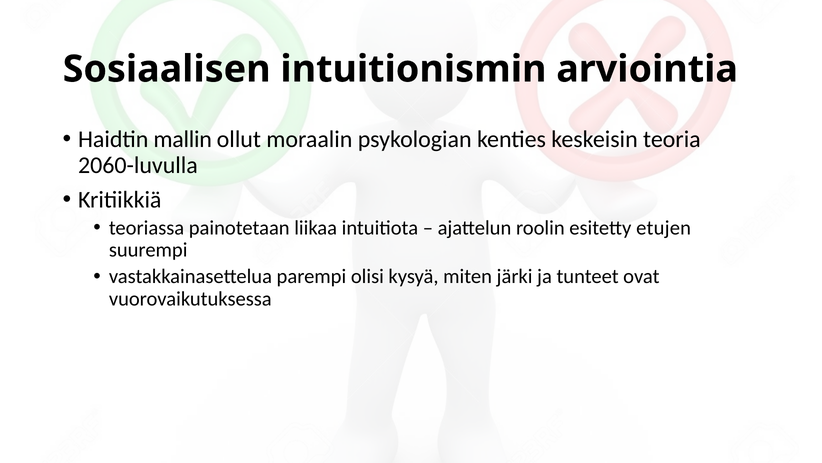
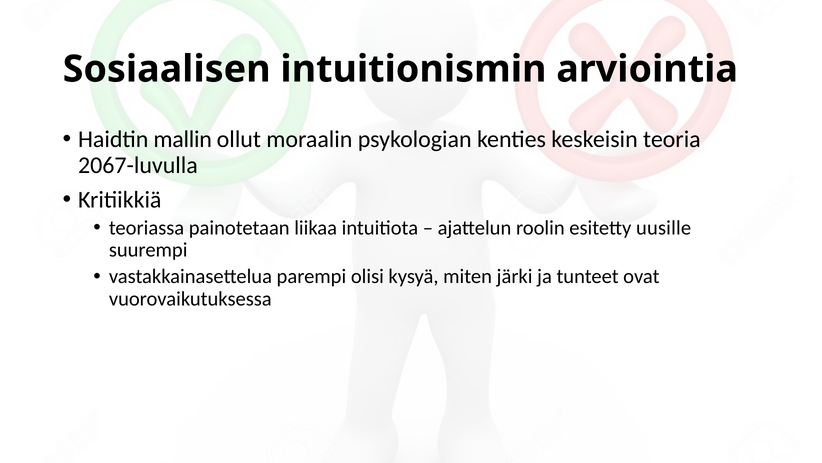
2060-luvulla: 2060-luvulla -> 2067-luvulla
etujen: etujen -> uusille
